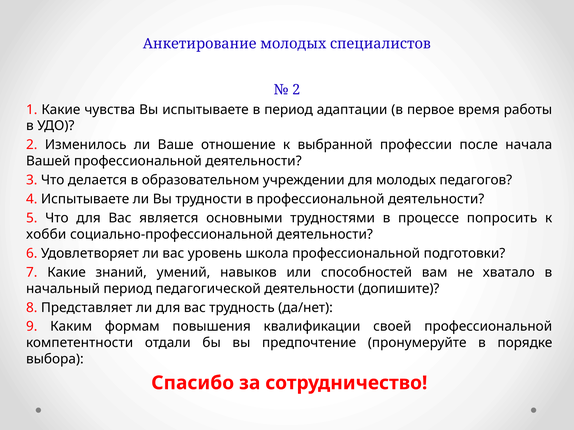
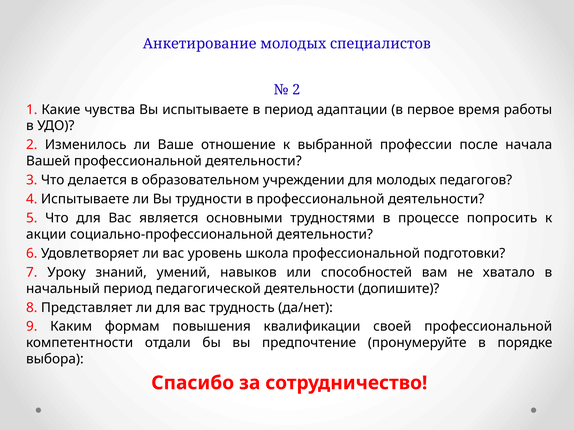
хобби: хобби -> акции
7 Какие: Какие -> Уроку
